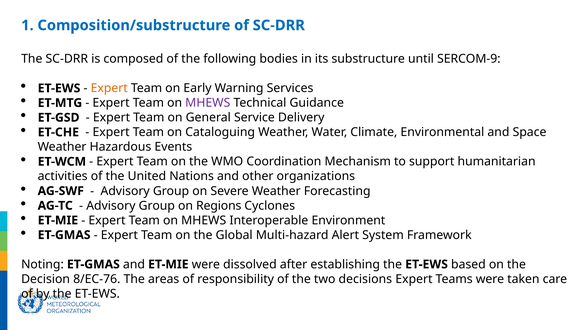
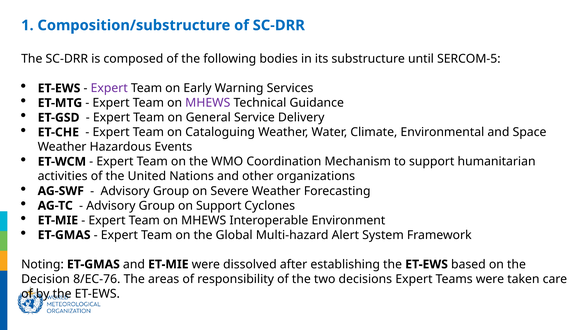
SERCOM-9: SERCOM-9 -> SERCOM-5
Expert at (109, 88) colour: orange -> purple
on Regions: Regions -> Support
